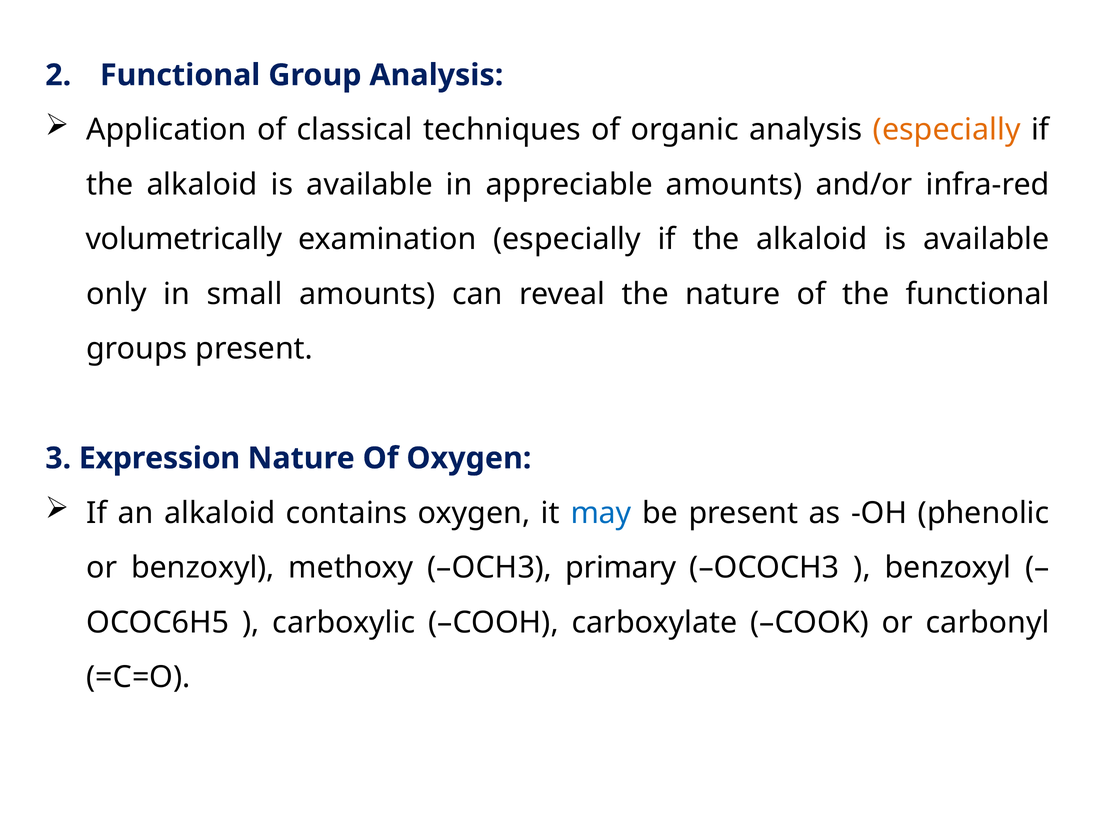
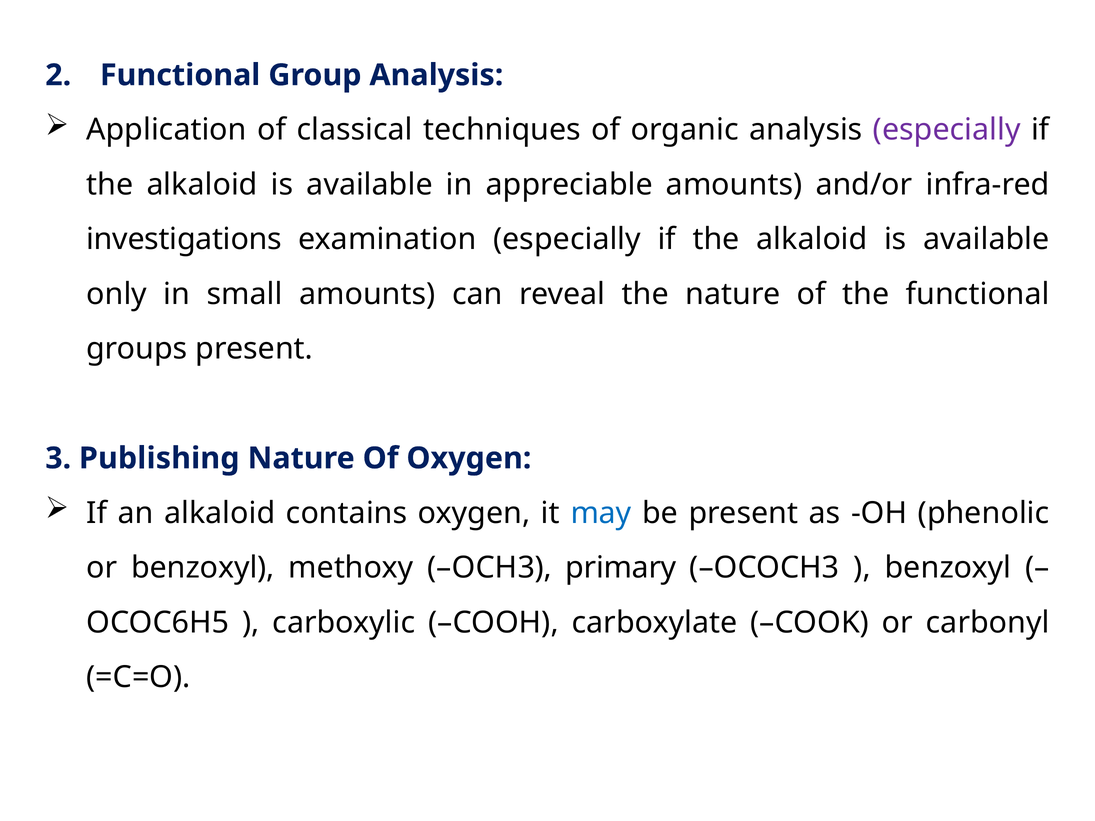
especially at (947, 130) colour: orange -> purple
volumetrically: volumetrically -> investigations
Expression: Expression -> Publishing
